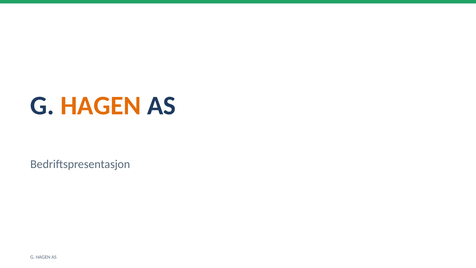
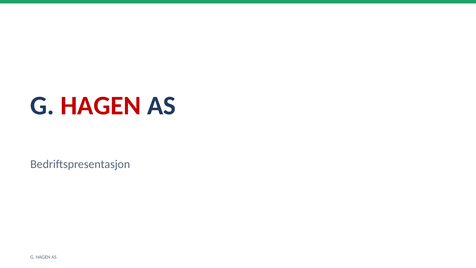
HAGEN at (101, 106) colour: orange -> red
